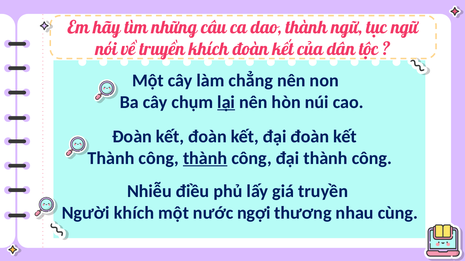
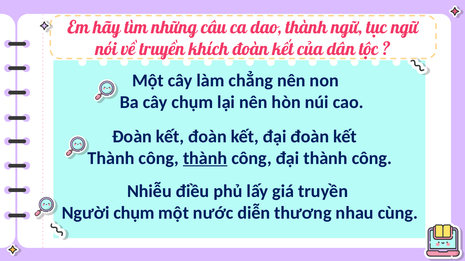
lại underline: present -> none
Người khích: khích -> chụm
ngợi: ngợi -> diễn
